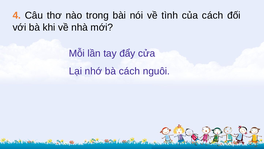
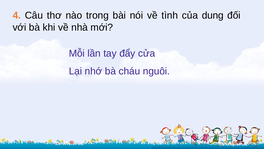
của cách: cách -> dung
bà cách: cách -> cháu
